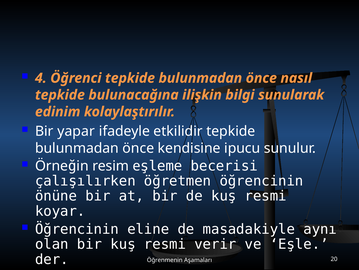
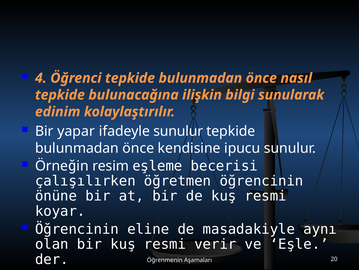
ifadeyle etkilidir: etkilidir -> sunulur
